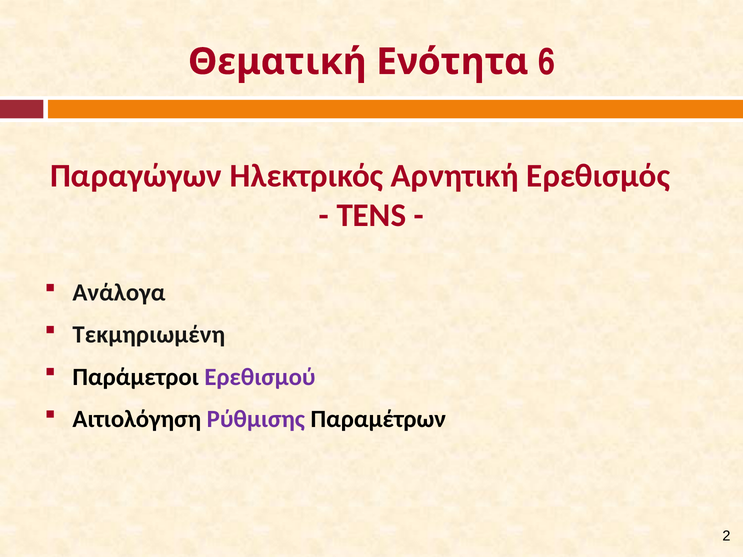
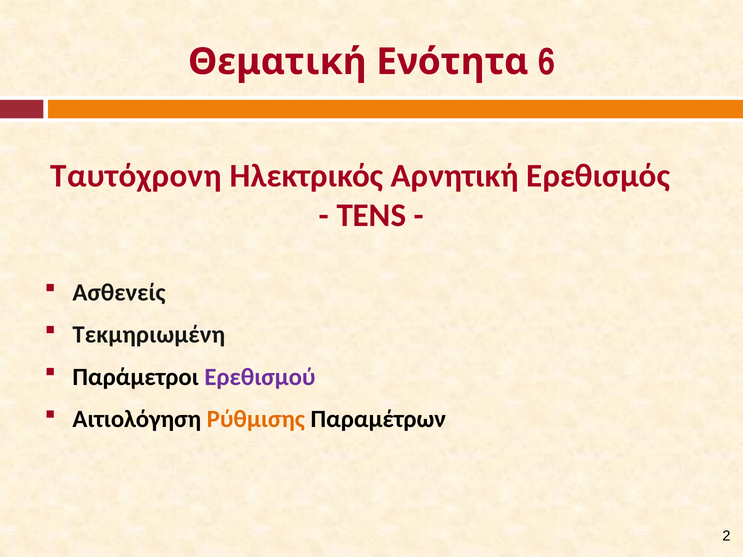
Παραγώγων: Παραγώγων -> Ταυτόχρονη
Ανάλογα: Ανάλογα -> Ασθενείς
Ρύθμισης colour: purple -> orange
